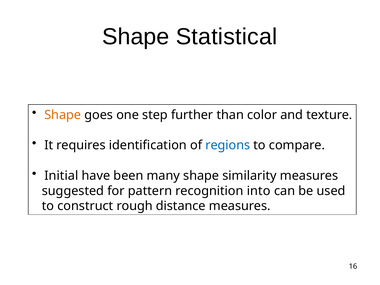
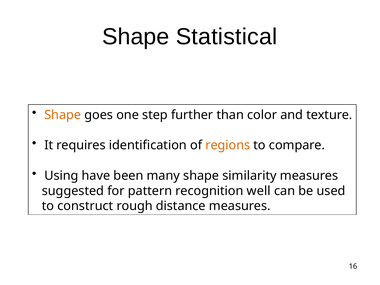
regions colour: blue -> orange
Initial: Initial -> Using
into: into -> well
